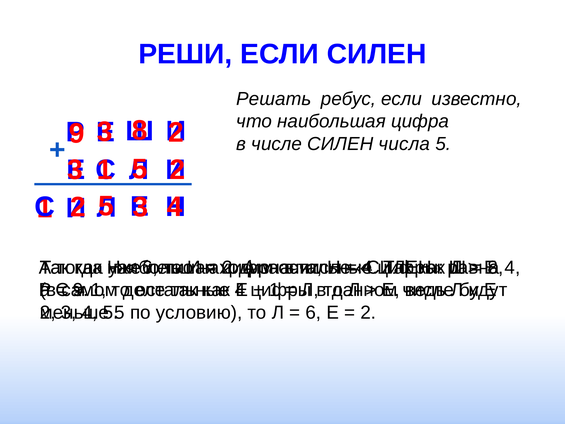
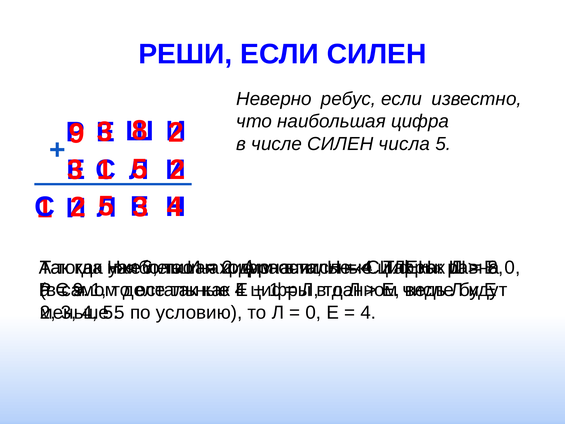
Решать: Решать -> Неверно
4 at (512, 267): 4 -> 0
6 at (313, 312): 6 -> 0
2 at (368, 312): 2 -> 4
